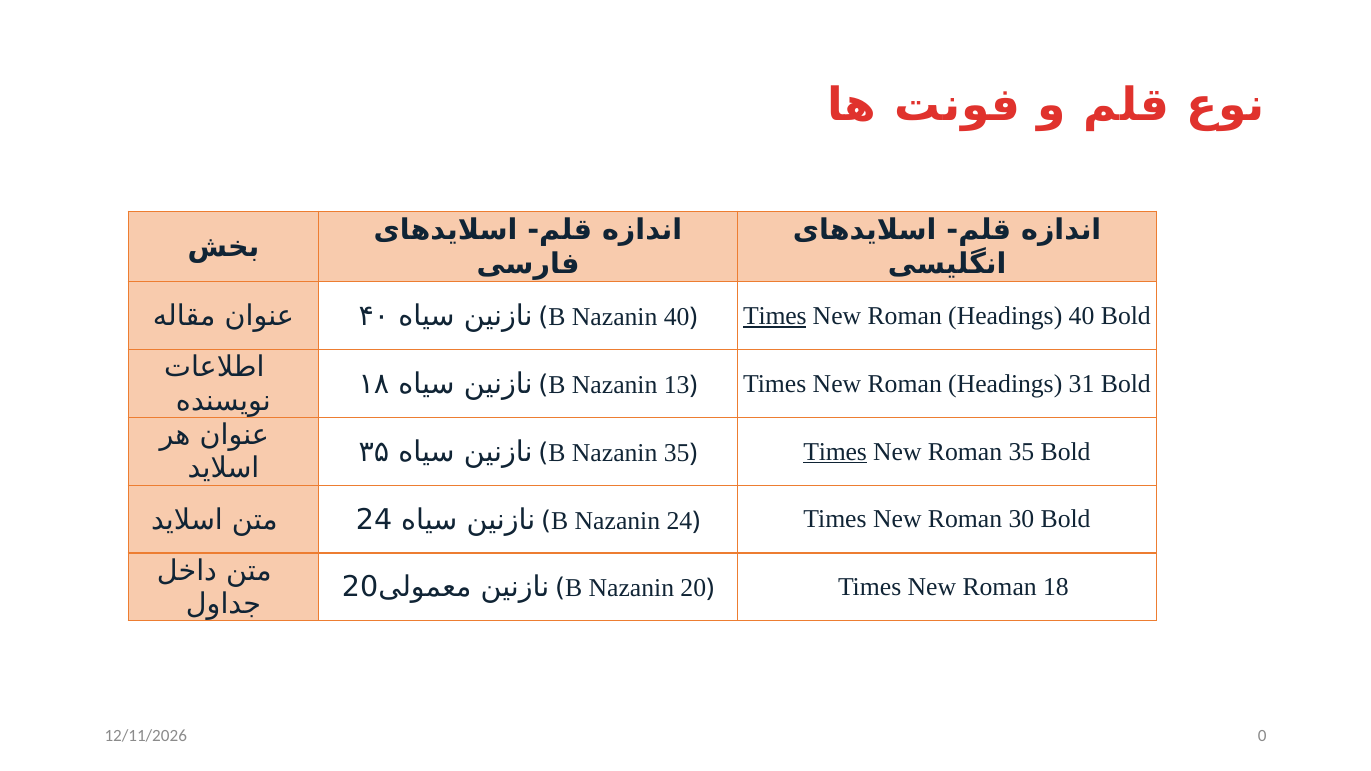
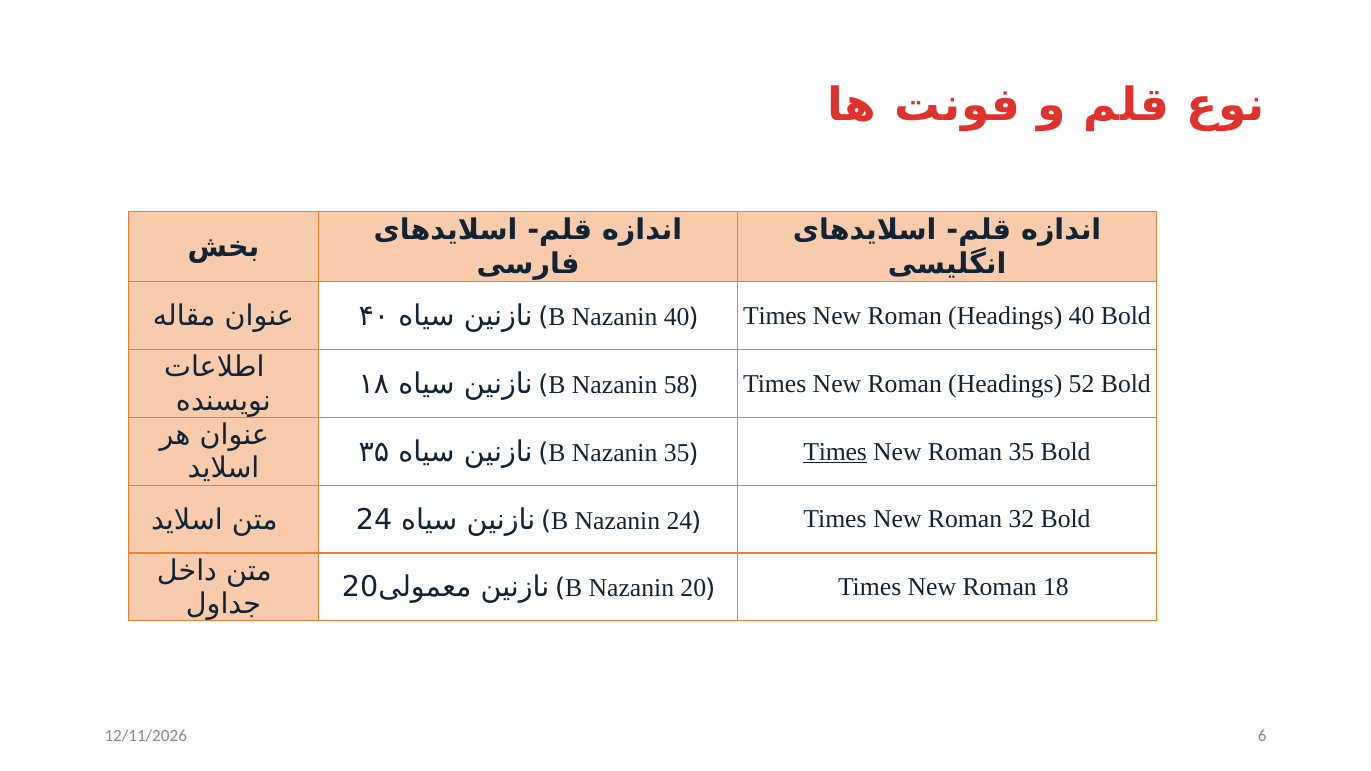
Times at (775, 316) underline: present -> none
31: 31 -> 52
13: 13 -> 58
30: 30 -> 32
0: 0 -> 6
